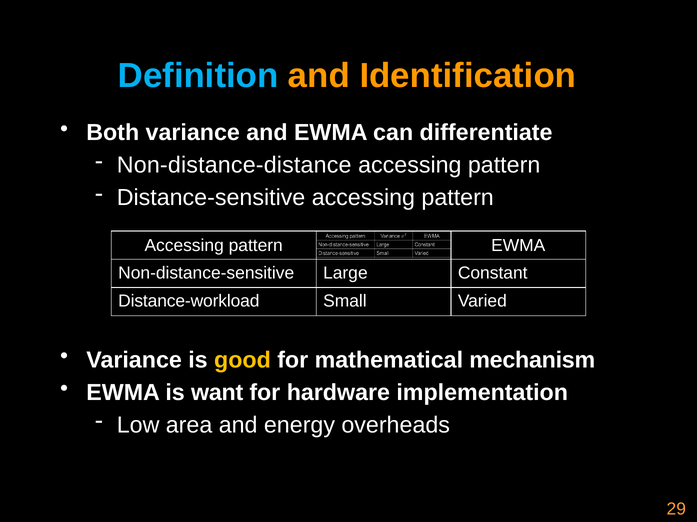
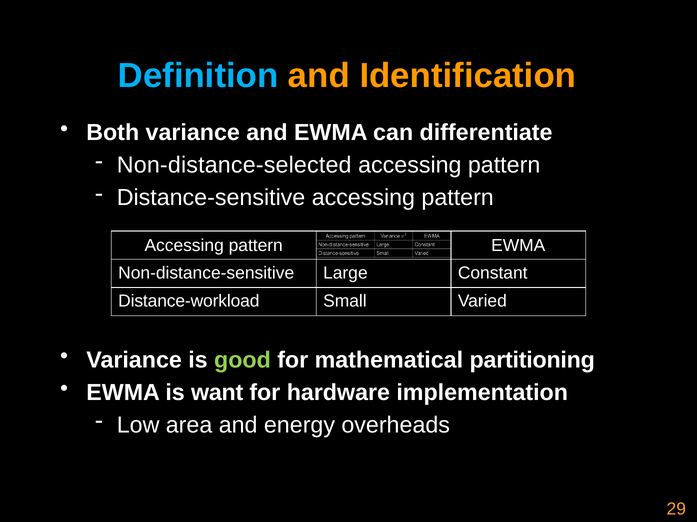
Non-distance-distance: Non-distance-distance -> Non-distance-selected
good colour: yellow -> light green
mechanism: mechanism -> partitioning
